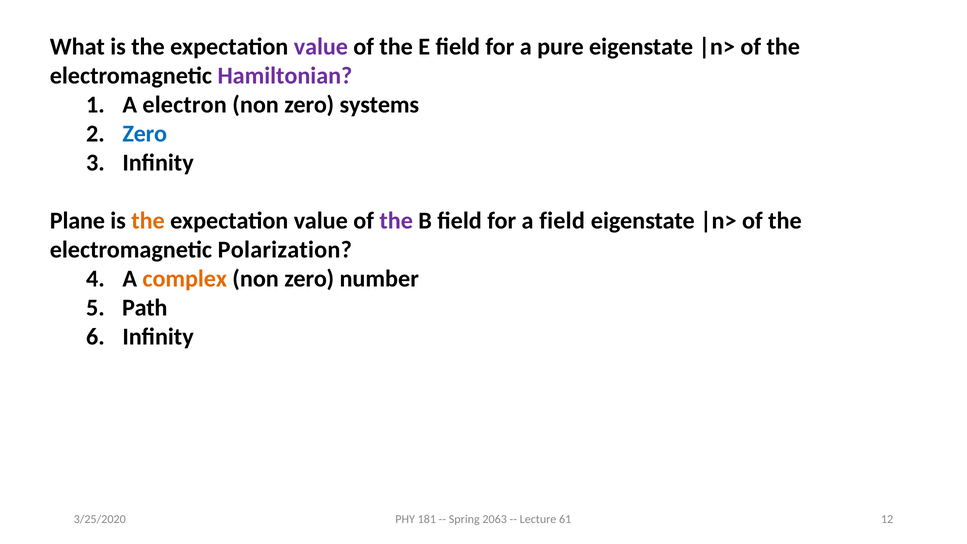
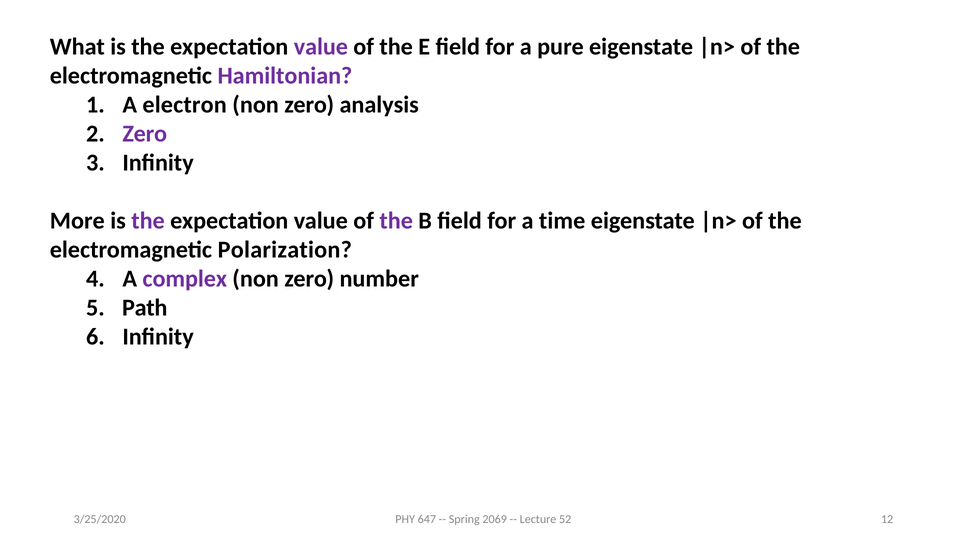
systems: systems -> analysis
Zero at (145, 134) colour: blue -> purple
Plane: Plane -> More
the at (148, 221) colour: orange -> purple
a field: field -> time
complex colour: orange -> purple
181: 181 -> 647
2063: 2063 -> 2069
61: 61 -> 52
